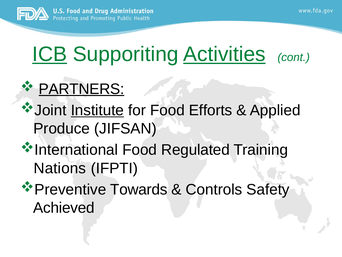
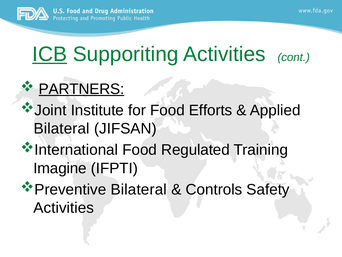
Activities at (224, 54) underline: present -> none
Institute underline: present -> none
Produce at (62, 128): Produce -> Bilateral
Nations: Nations -> Imagine
Towards at (139, 189): Towards -> Bilateral
Achieved at (64, 207): Achieved -> Activities
